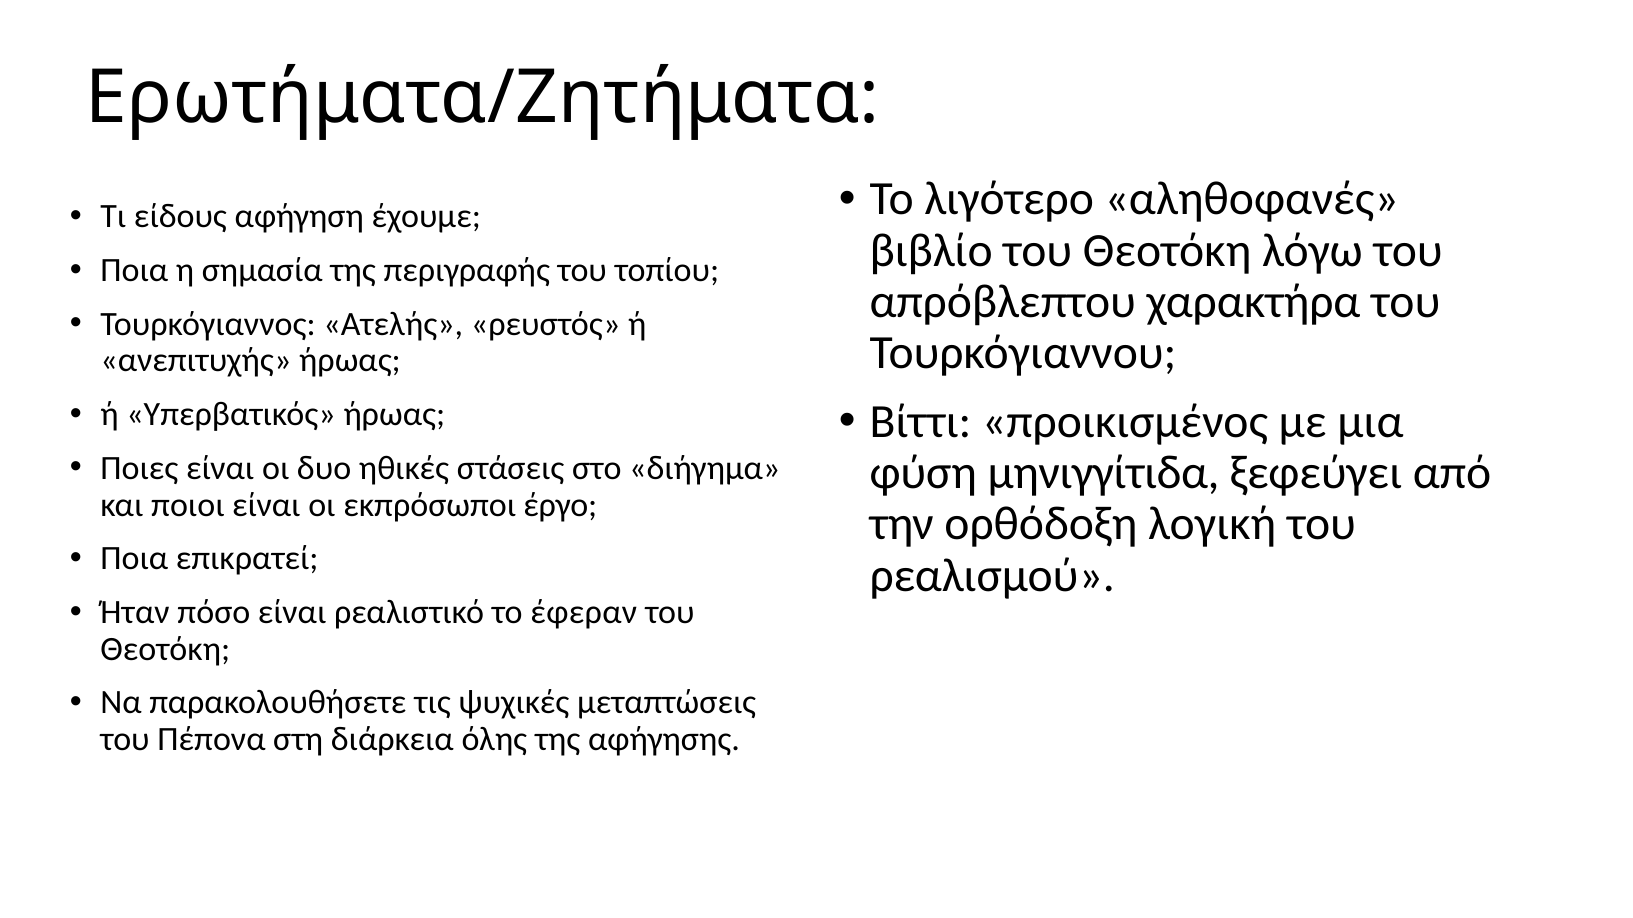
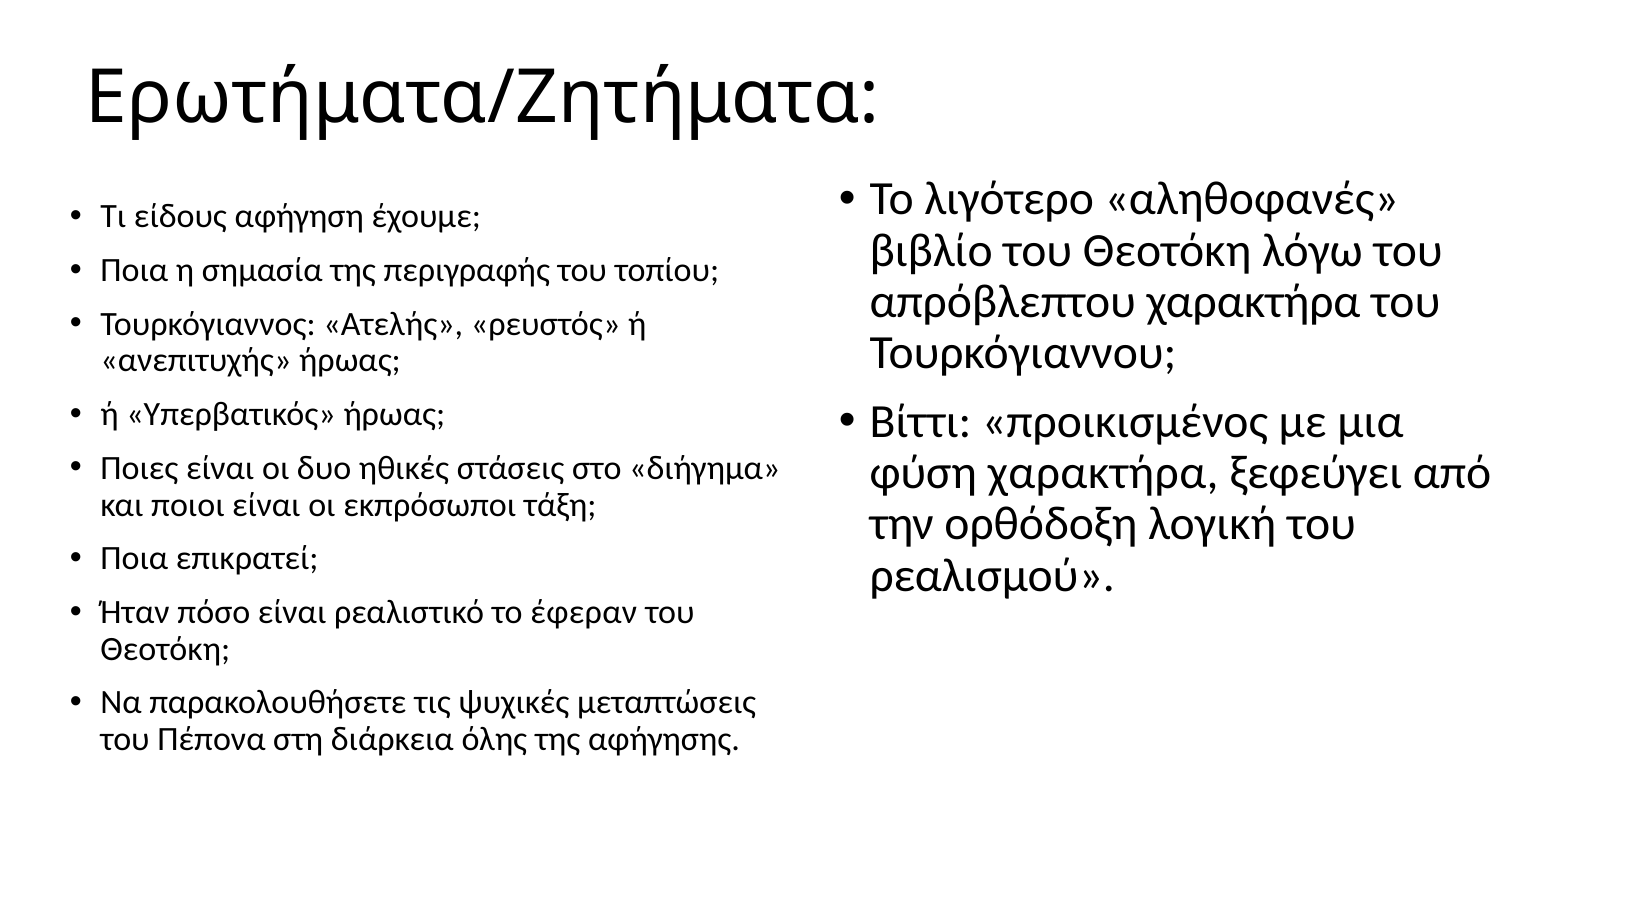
φύση μηνιγγίτιδα: μηνιγγίτιδα -> χαρακτήρα
έργο: έργο -> τάξη
